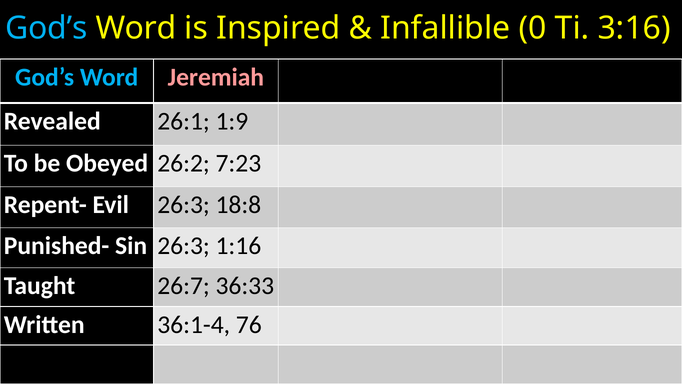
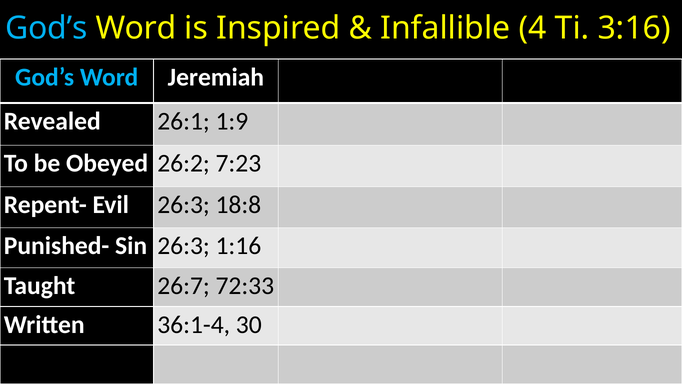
0: 0 -> 4
Jeremiah colour: pink -> white
36:33: 36:33 -> 72:33
76: 76 -> 30
